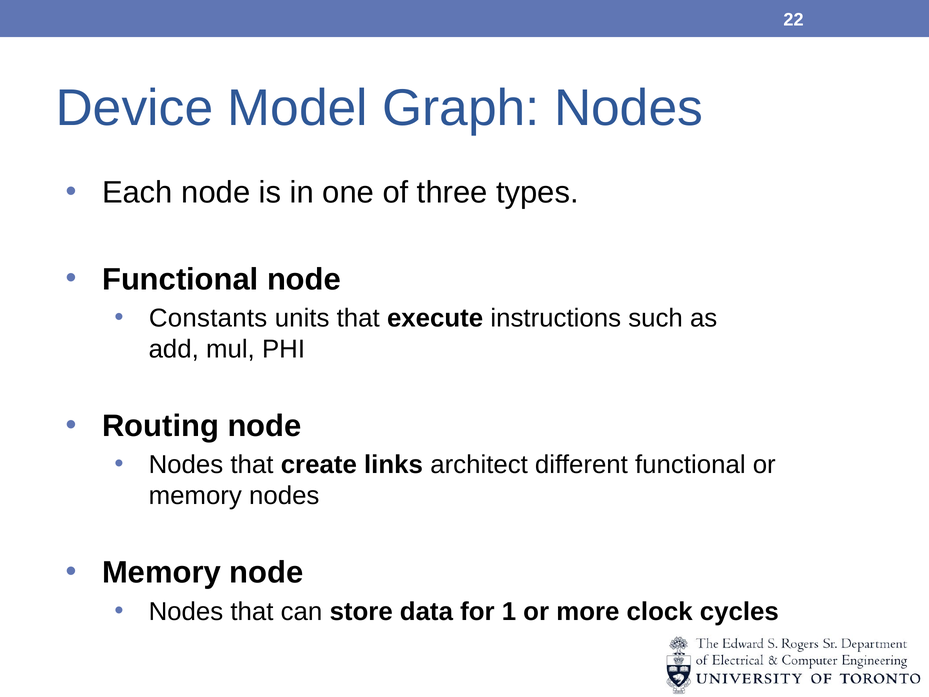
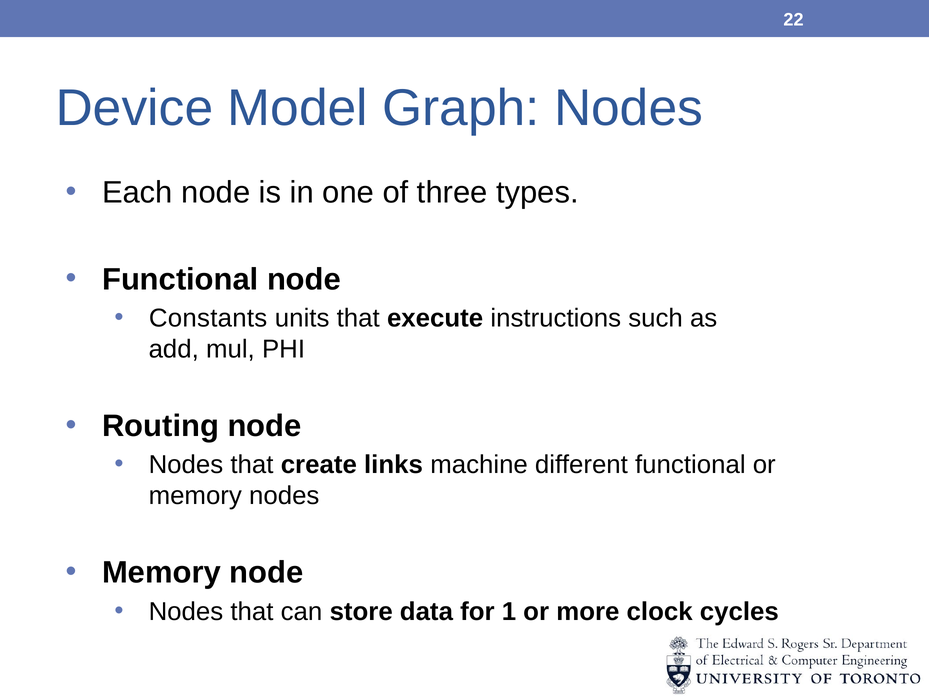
architect: architect -> machine
